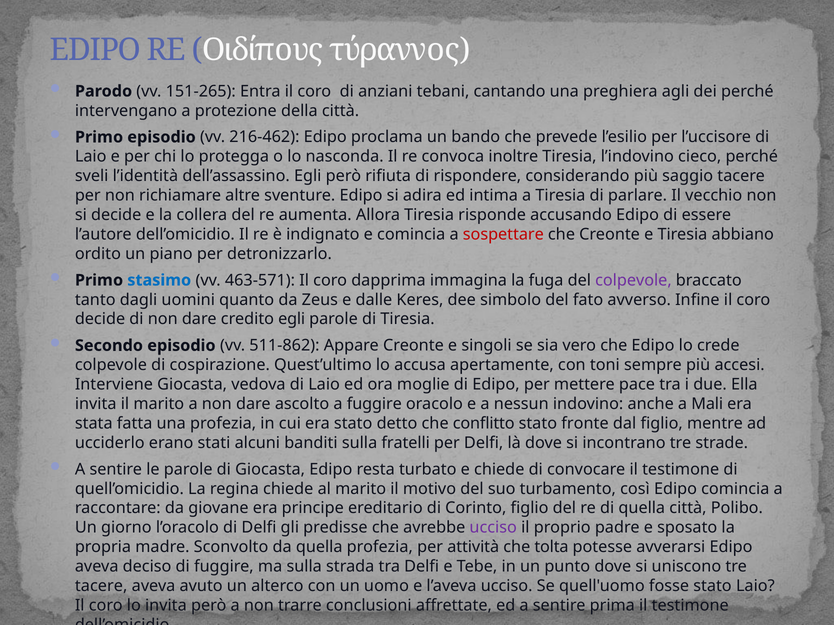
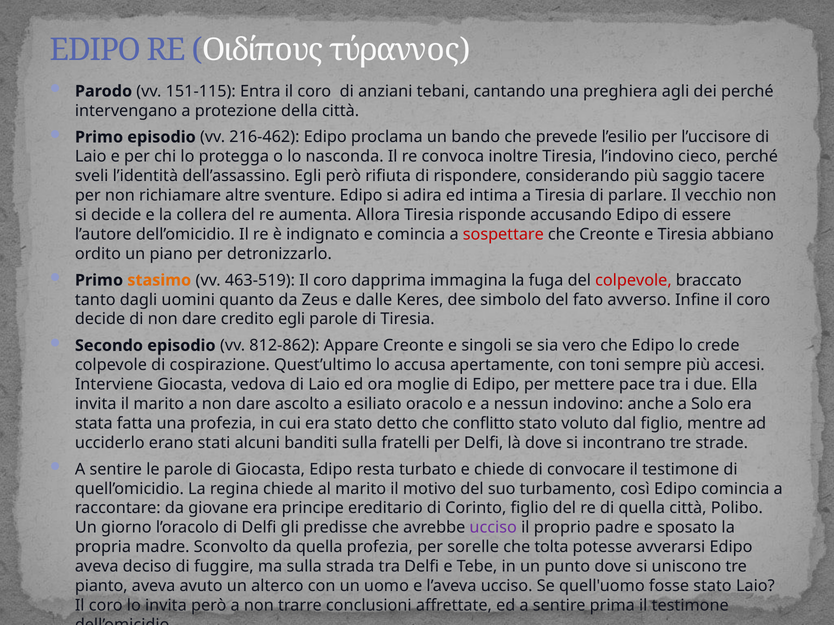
151-265: 151-265 -> 151-115
stasimo at (159, 280) colour: blue -> orange
463-571: 463-571 -> 463-519
colpevole at (633, 280) colour: purple -> red
511-862: 511-862 -> 812-862
a fuggire: fuggire -> esiliato
Mali: Mali -> Solo
fronte: fronte -> voluto
attività: attività -> sorelle
tacere at (101, 586): tacere -> pianto
